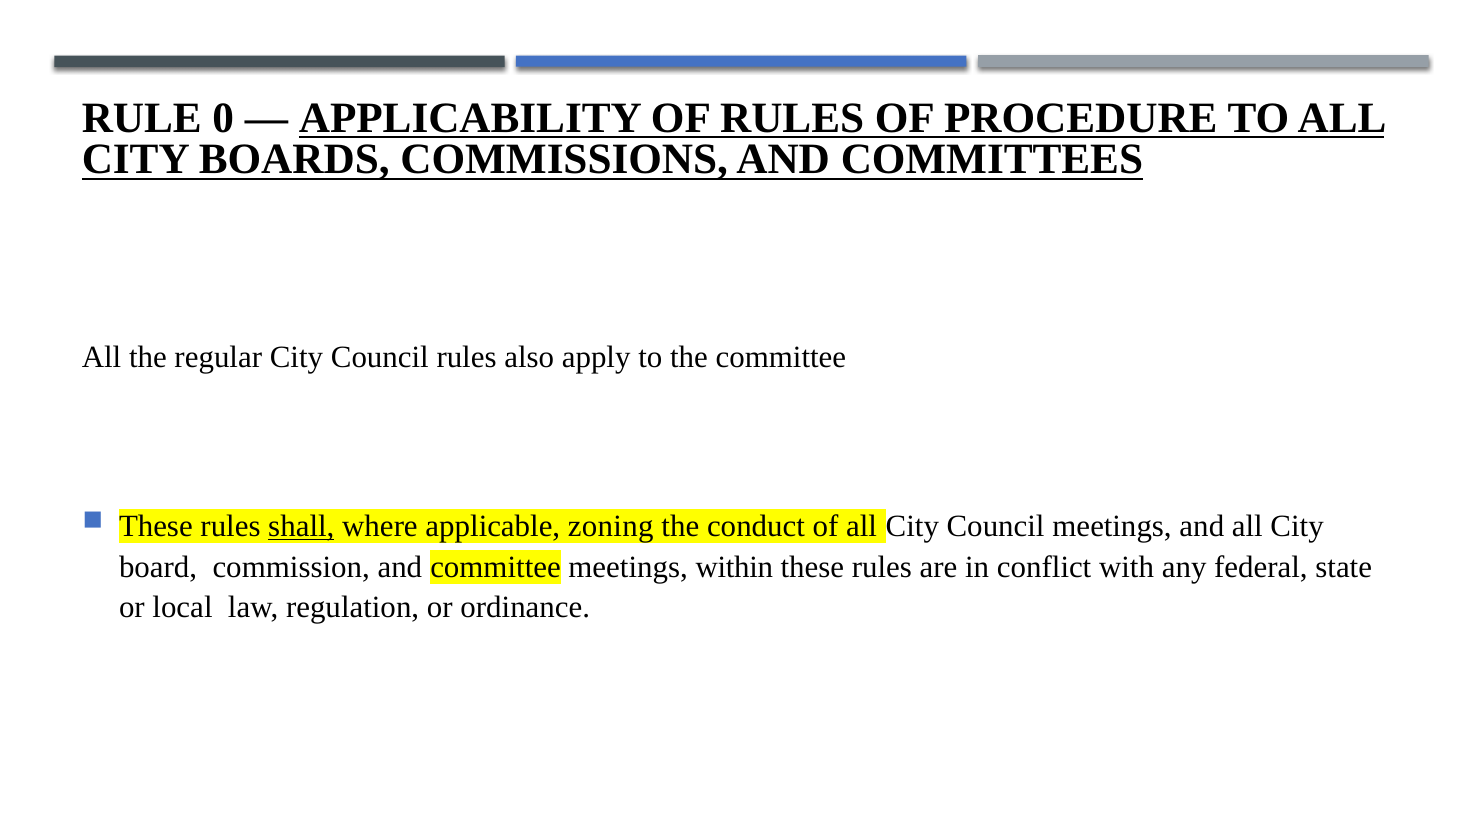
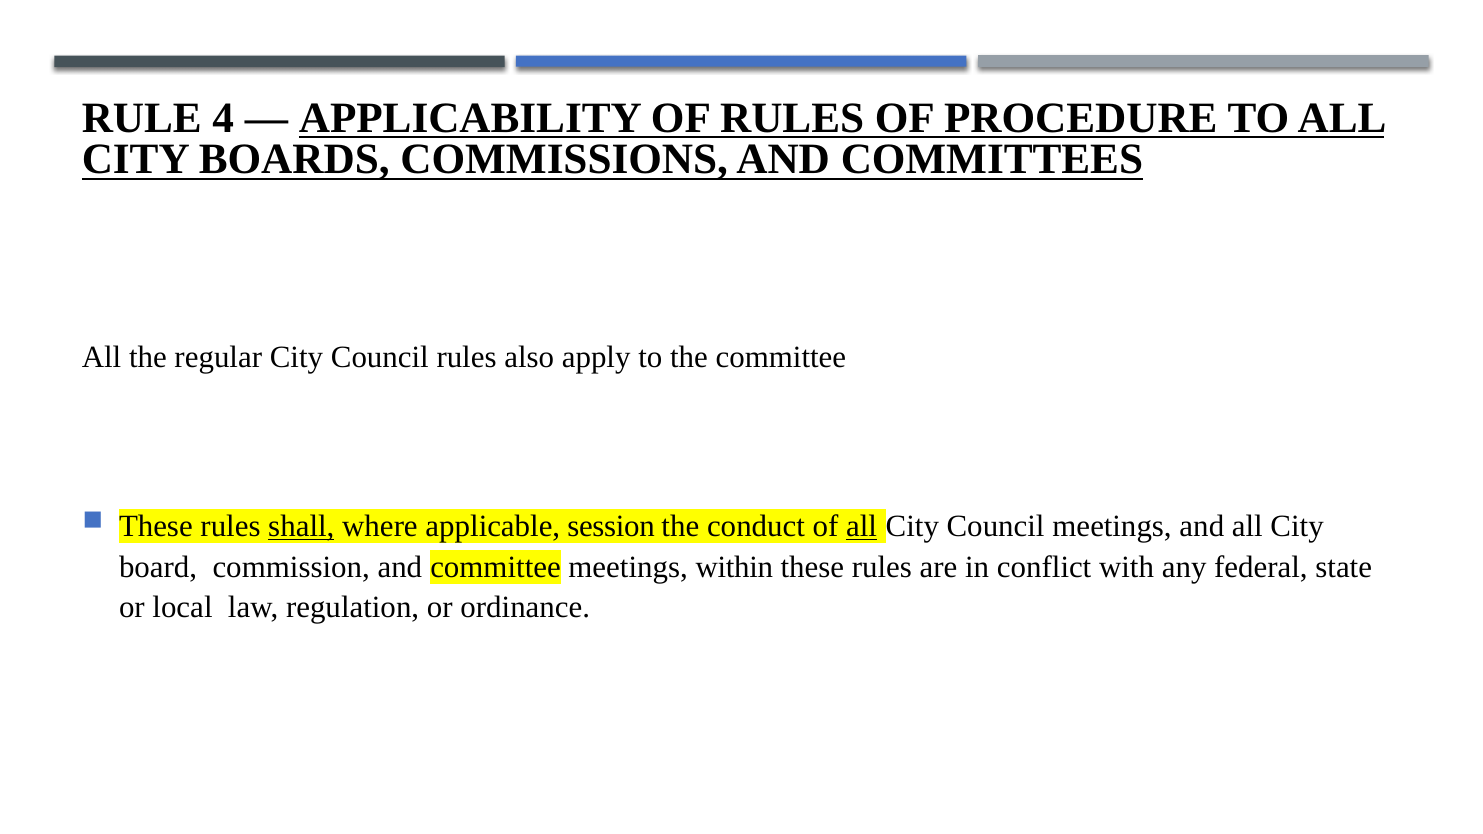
0: 0 -> 4
zoning: zoning -> session
all at (862, 526) underline: none -> present
